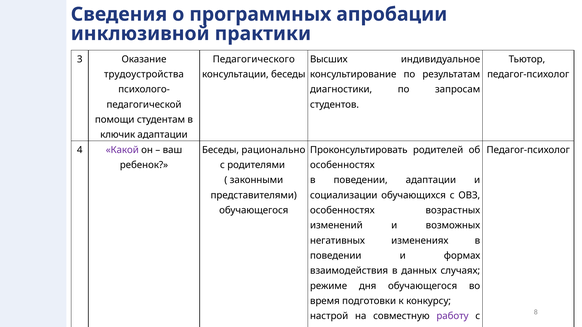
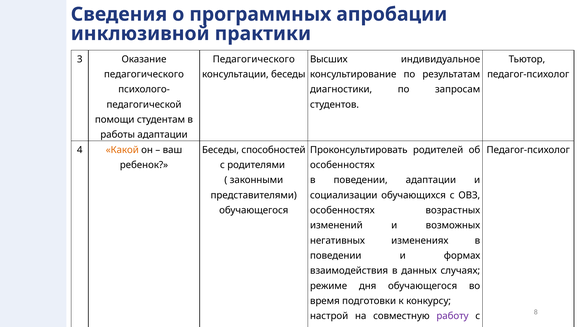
трудоустройства at (144, 74): трудоустройства -> педагогического
ключик: ключик -> работы
Какой colour: purple -> orange
рационально: рационально -> способностей
